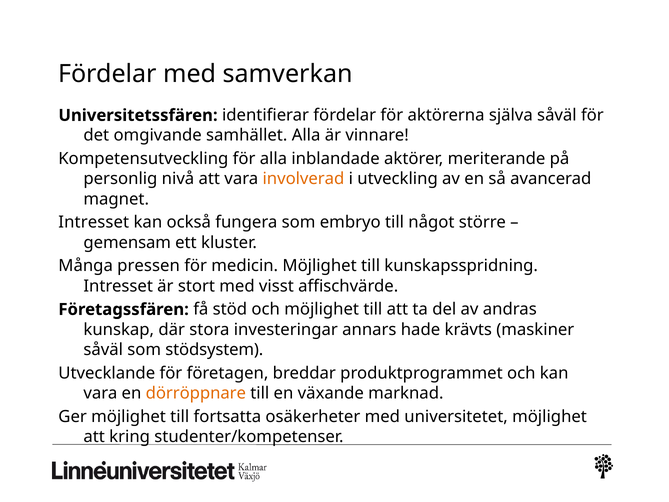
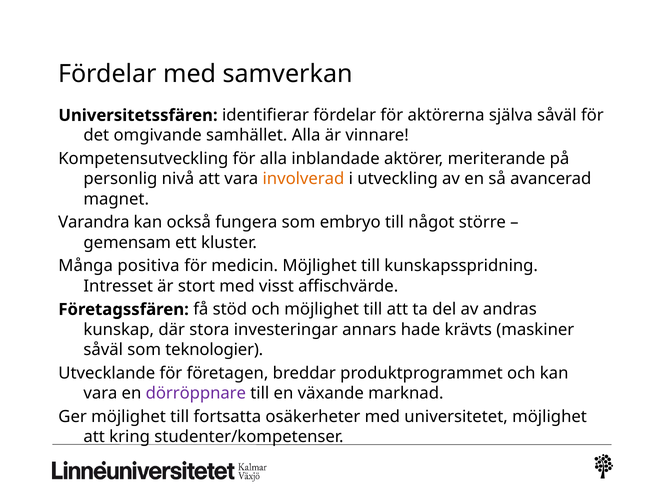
Intresset at (94, 222): Intresset -> Varandra
pressen: pressen -> positiva
stödsystem: stödsystem -> teknologier
dörröppnare colour: orange -> purple
